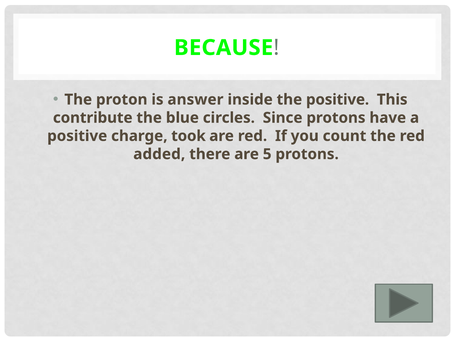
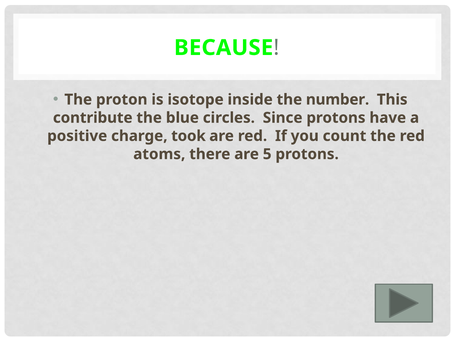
answer: answer -> isotope
the positive: positive -> number
added: added -> atoms
